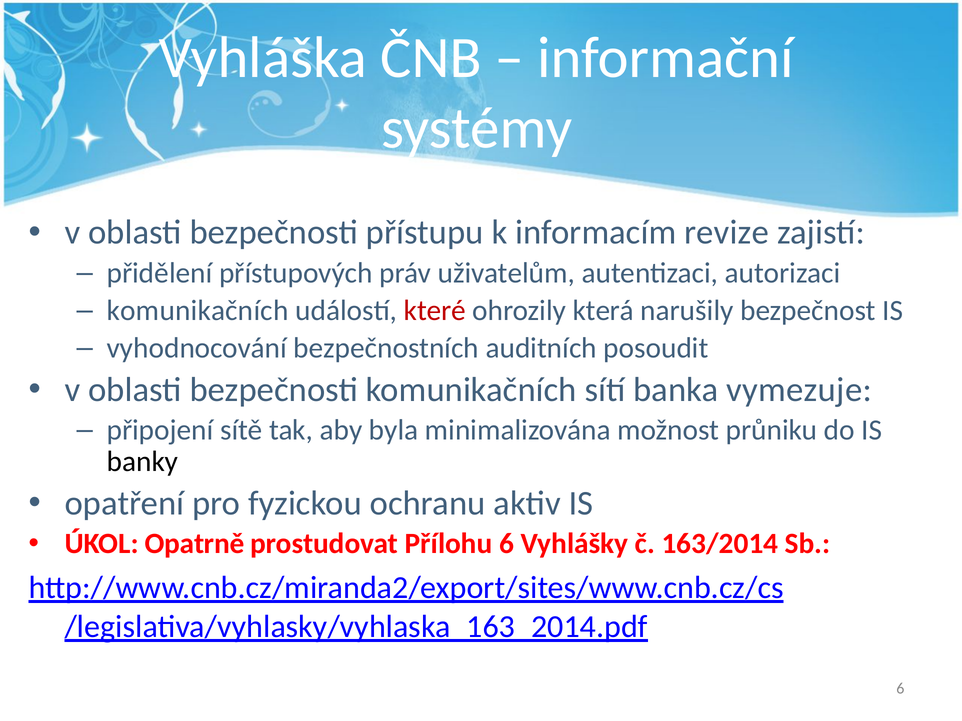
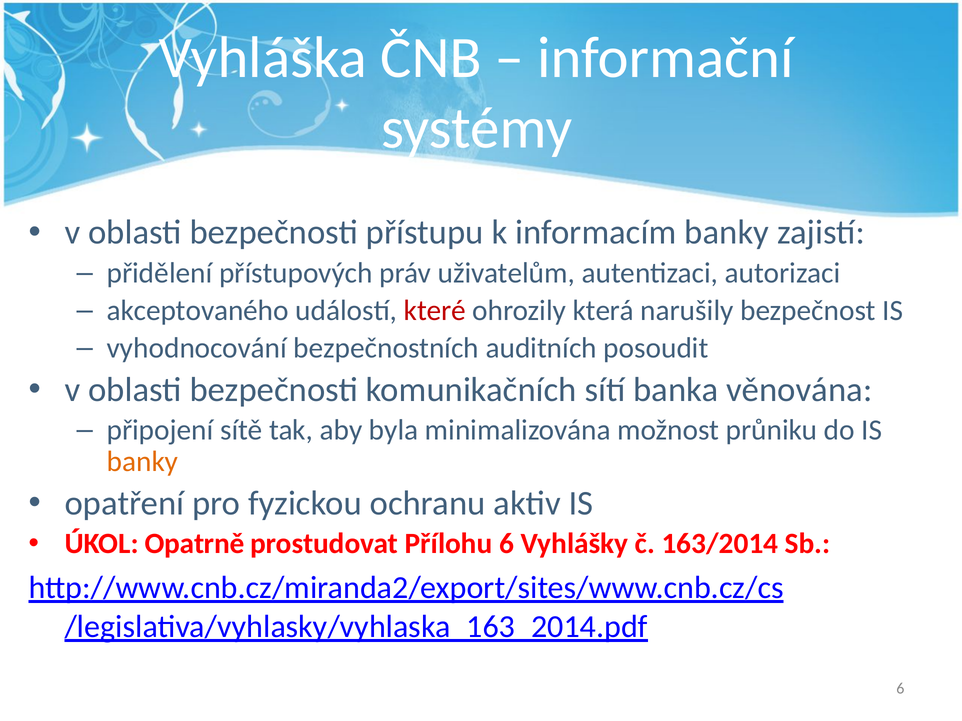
informacím revize: revize -> banky
komunikačních at (198, 311): komunikačních -> akceptovaného
vymezuje: vymezuje -> věnována
banky at (142, 462) colour: black -> orange
